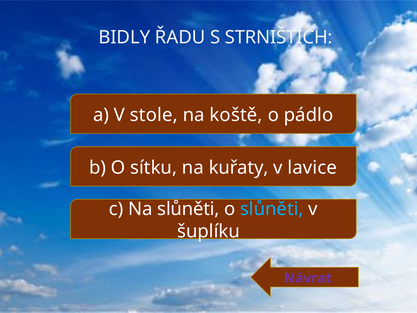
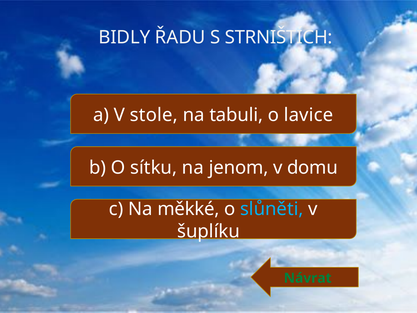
koště: koště -> tabuli
pádlo: pádlo -> lavice
kuřaty: kuřaty -> jenom
lavice: lavice -> domu
Na slůněti: slůněti -> měkké
Návrat colour: purple -> green
